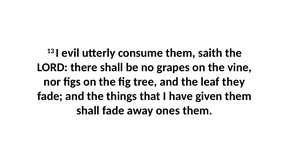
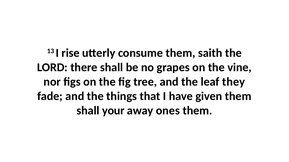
evil: evil -> rise
shall fade: fade -> your
